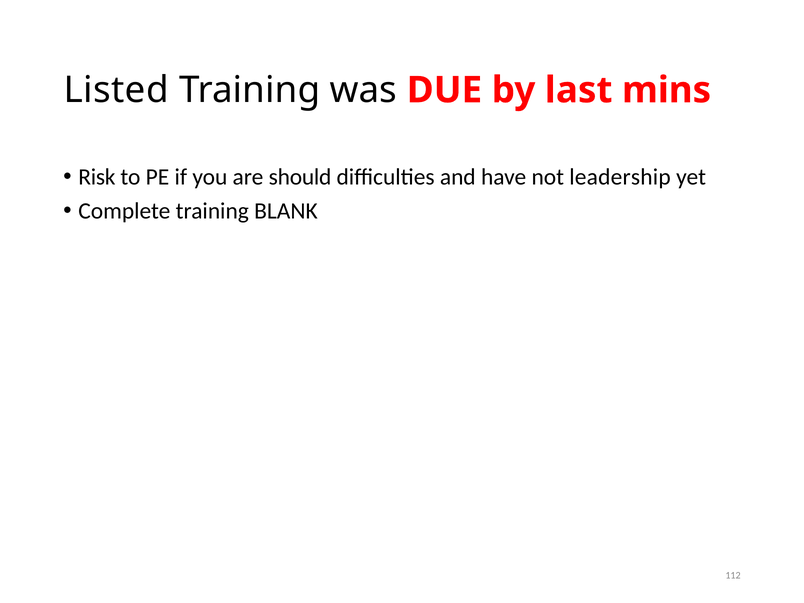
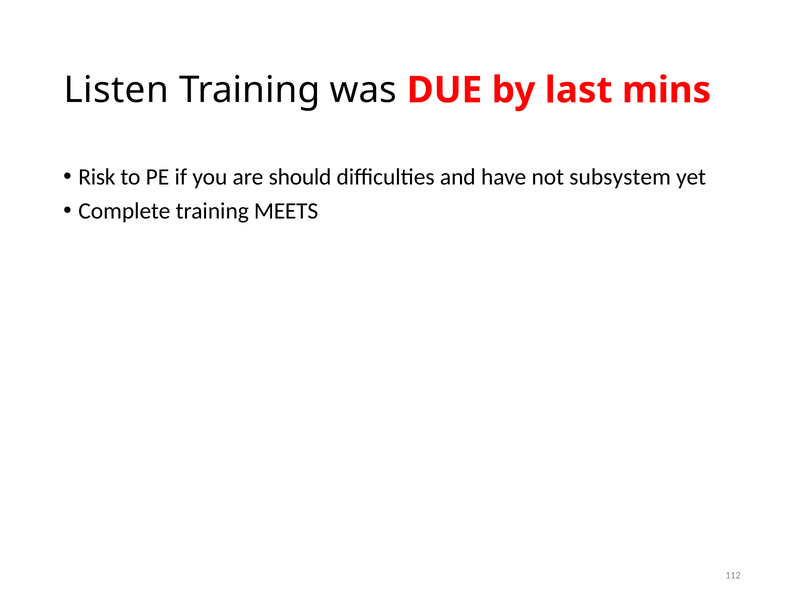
Listed: Listed -> Listen
leadership: leadership -> subsystem
BLANK: BLANK -> MEETS
